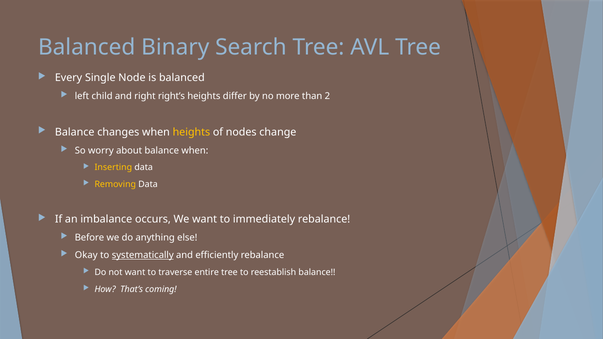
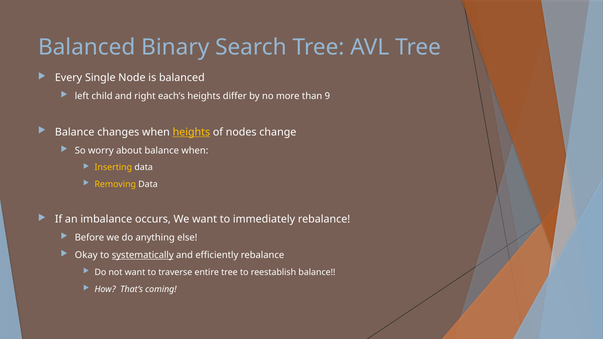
right’s: right’s -> each’s
2: 2 -> 9
heights at (191, 132) underline: none -> present
